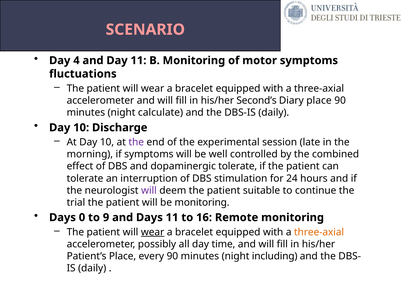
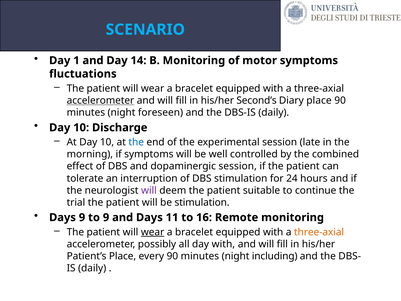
SCENARIO colour: pink -> light blue
4: 4 -> 1
Day 11: 11 -> 14
accelerometer at (100, 100) underline: none -> present
calculate: calculate -> foreseen
the at (136, 142) colour: purple -> blue
dopaminergic tolerate: tolerate -> session
be monitoring: monitoring -> stimulation
Days 0: 0 -> 9
day time: time -> with
